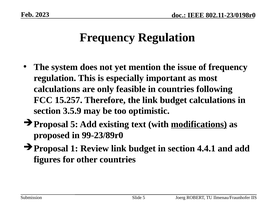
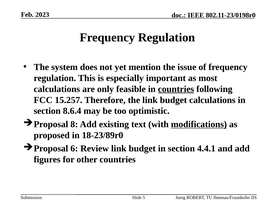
countries at (176, 89) underline: none -> present
3.5.9: 3.5.9 -> 8.6.4
5 at (74, 124): 5 -> 8
99-23/89r0: 99-23/89r0 -> 18-23/89r0
1: 1 -> 6
